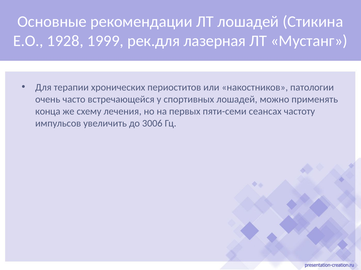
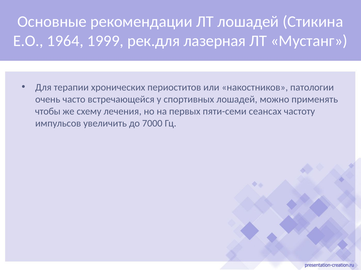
1928: 1928 -> 1964
конца: конца -> чтобы
3006: 3006 -> 7000
